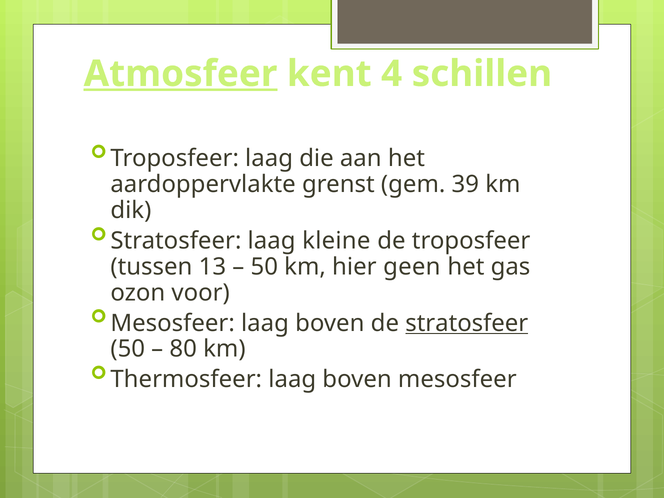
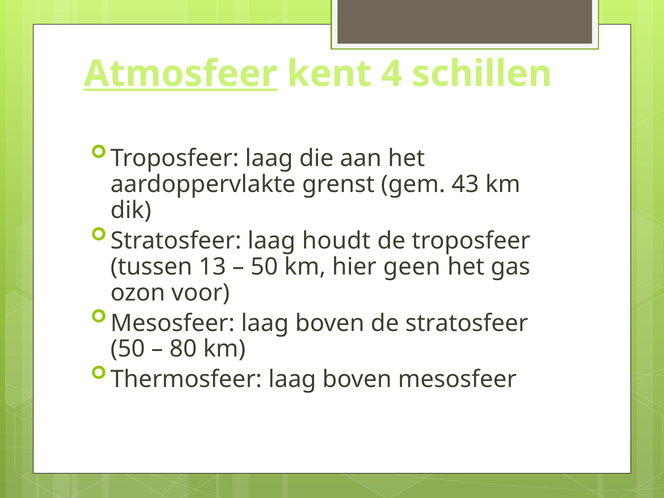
39: 39 -> 43
kleine: kleine -> houdt
stratosfeer at (467, 323) underline: present -> none
